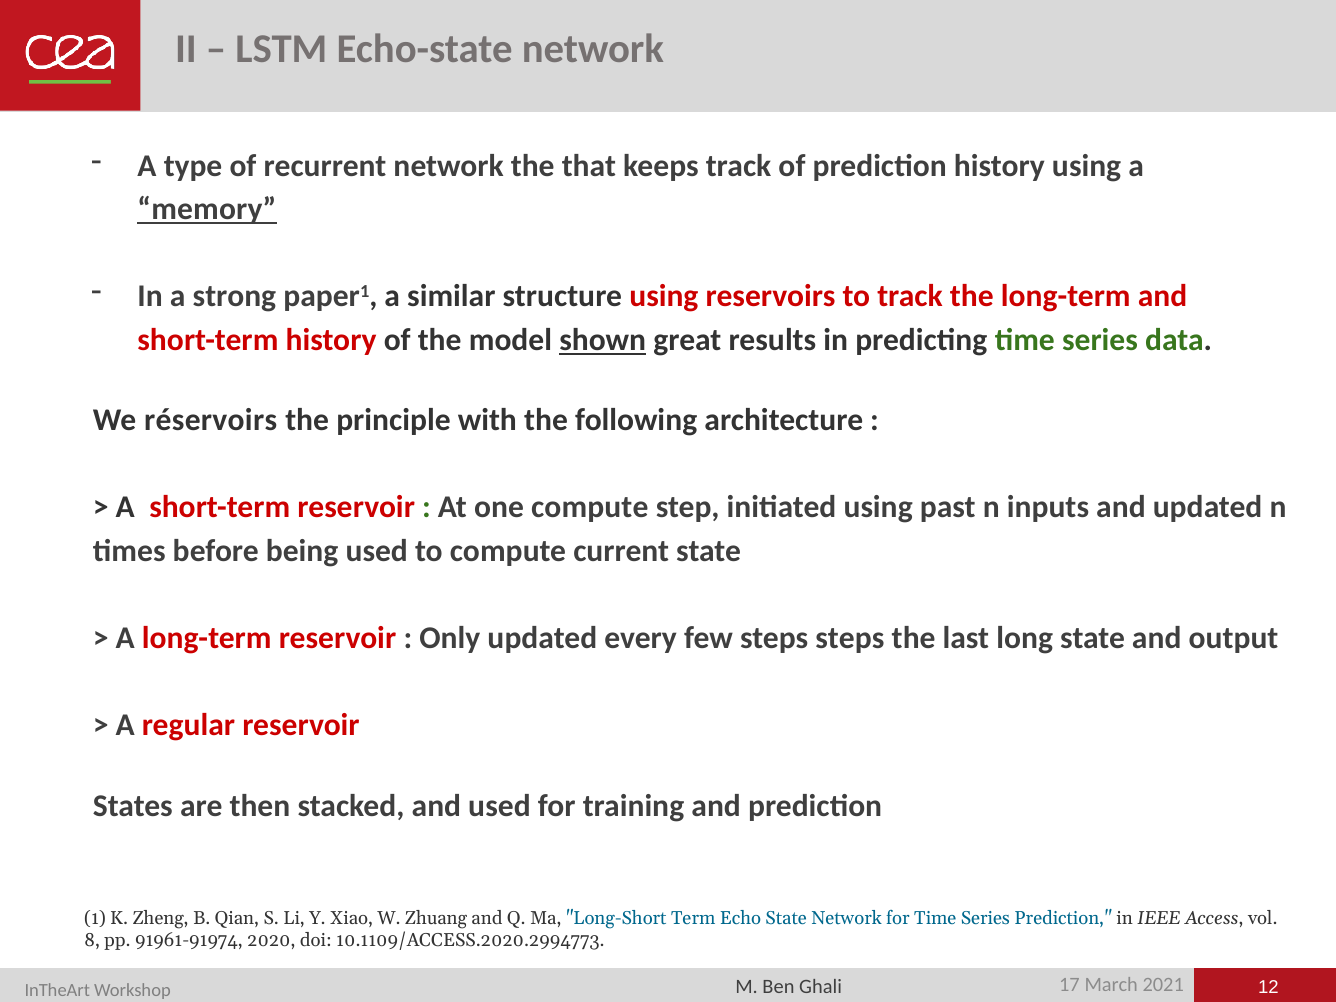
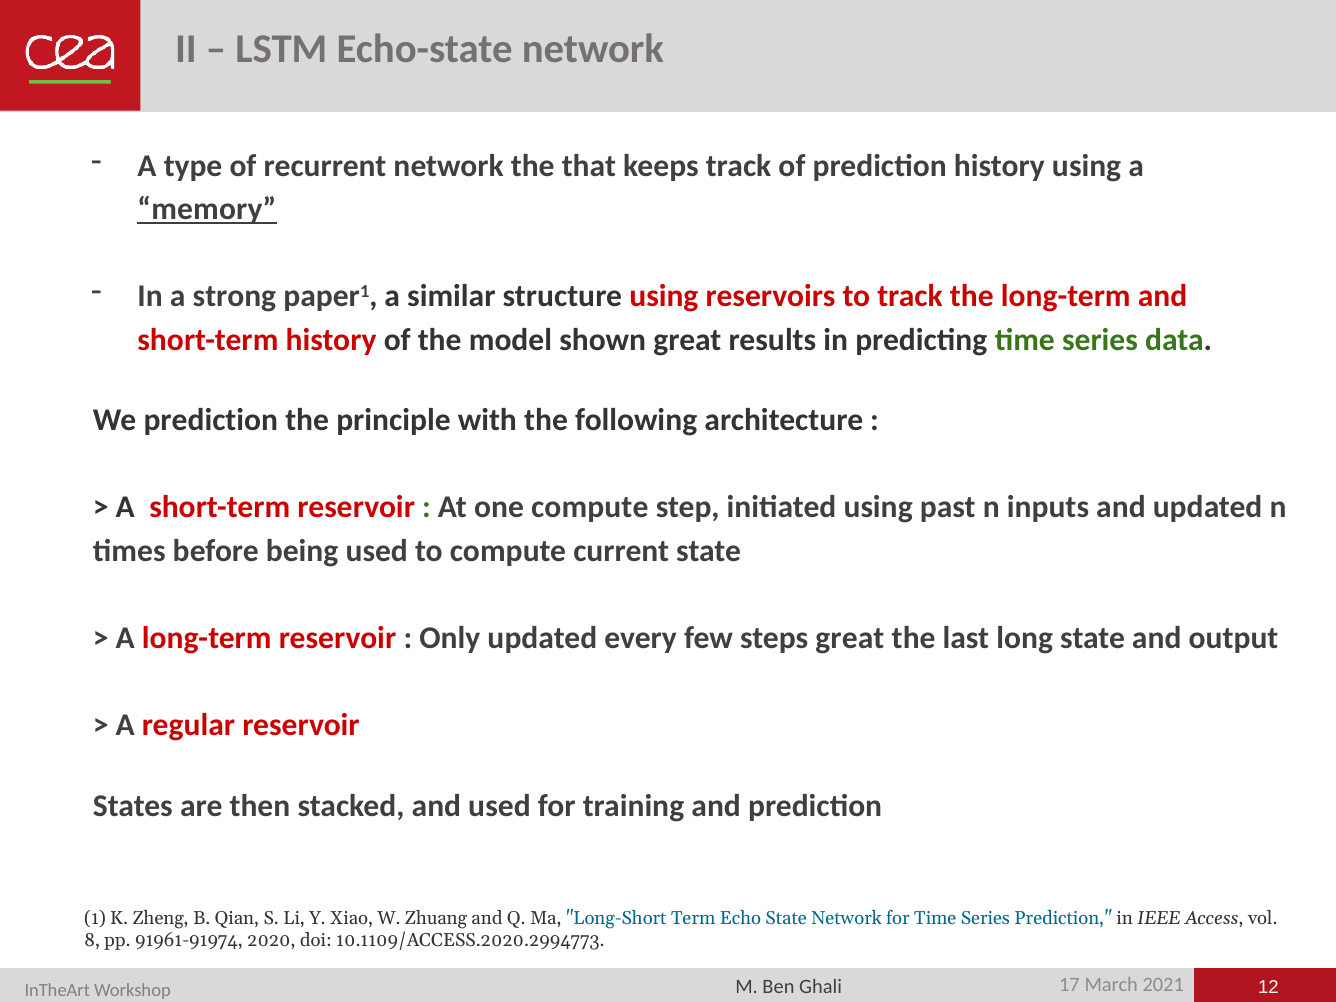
shown underline: present -> none
We réservoirs: réservoirs -> prediction
steps steps: steps -> great
